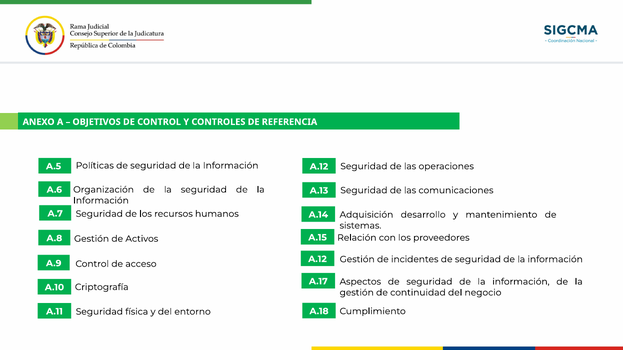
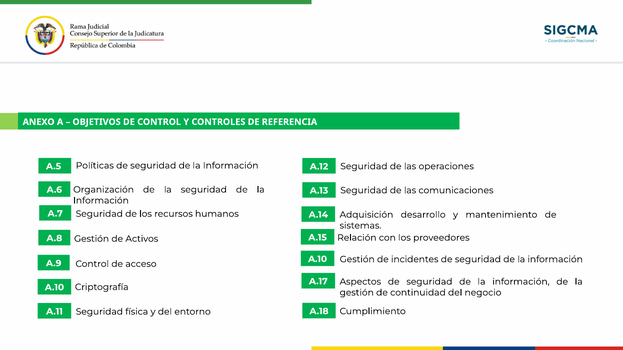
A.12 at (318, 259): A.12 -> A.10
